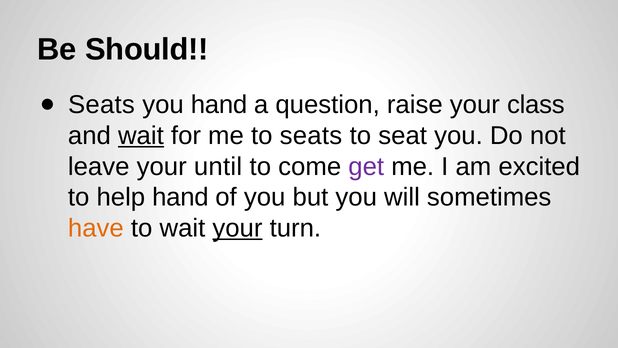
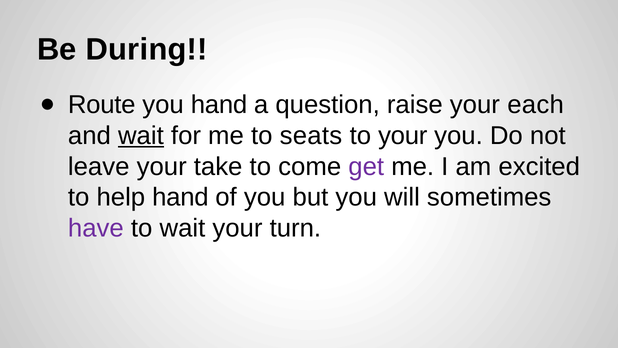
Should: Should -> During
Seats at (101, 105): Seats -> Route
class: class -> each
to seat: seat -> your
until: until -> take
have colour: orange -> purple
your at (237, 228) underline: present -> none
